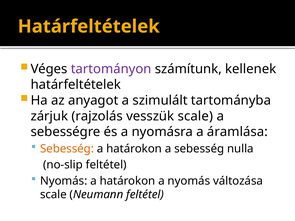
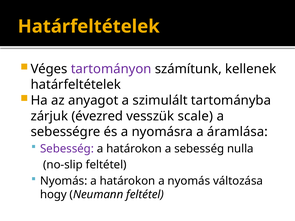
rajzolás: rajzolás -> évezred
Sebesség at (67, 149) colour: orange -> purple
scale at (53, 195): scale -> hogy
